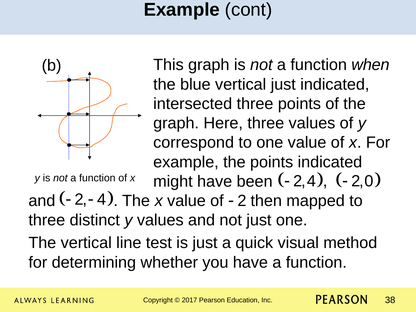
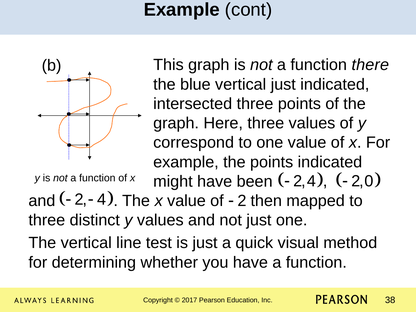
when: when -> there
